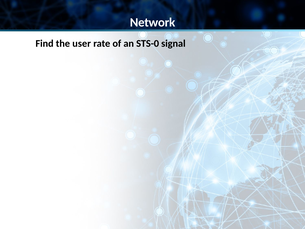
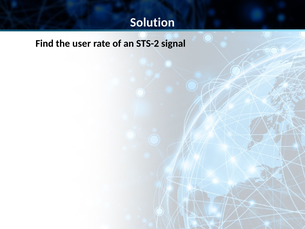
Network: Network -> Solution
STS-0: STS-0 -> STS-2
